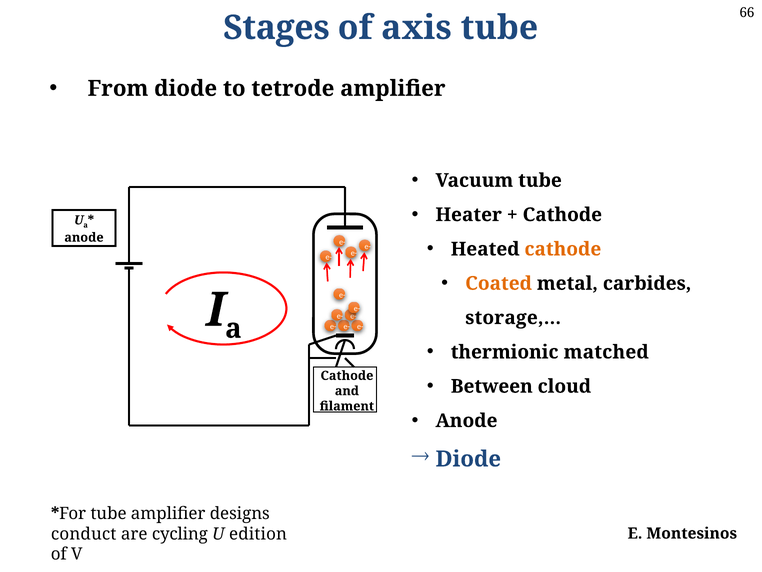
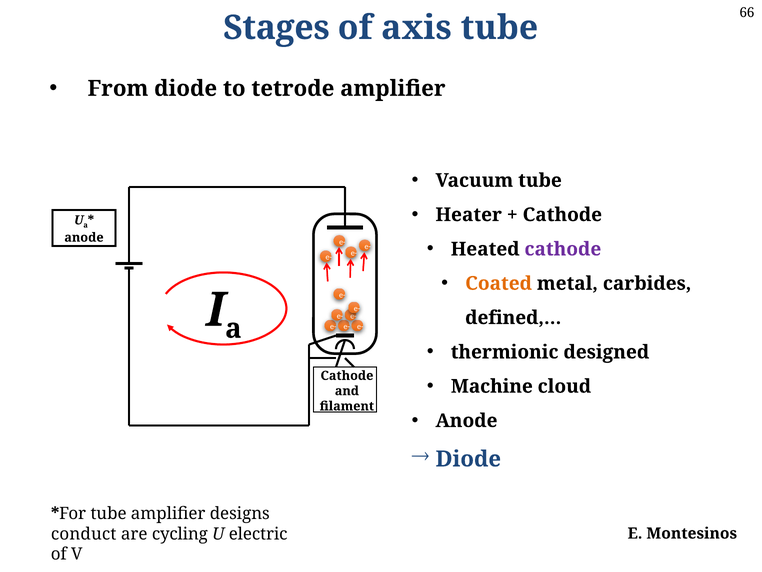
cathode at (563, 249) colour: orange -> purple
storage,…: storage,… -> defined,…
matched: matched -> designed
Between: Between -> Machine
edition: edition -> electric
